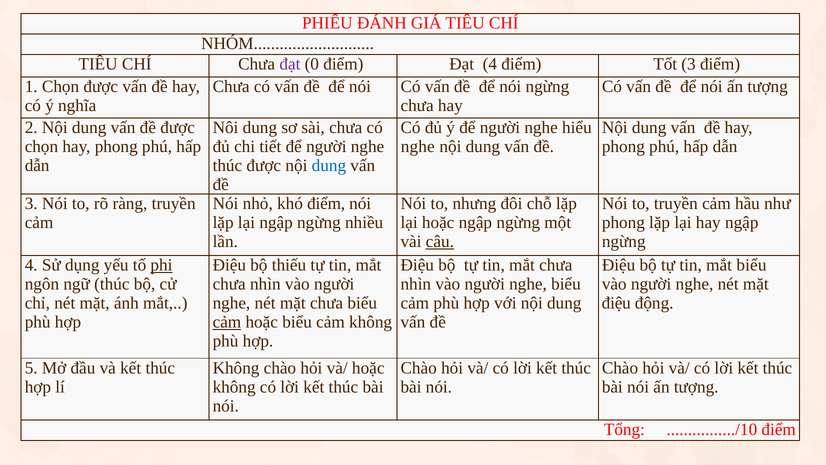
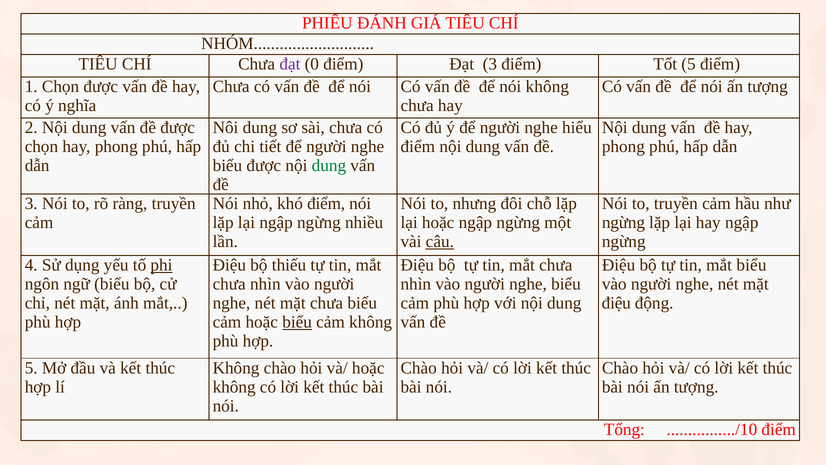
Đạt 4: 4 -> 3
Tốt 3: 3 -> 5
nói ngừng: ngừng -> không
nghe at (418, 146): nghe -> điểm
thúc at (227, 165): thúc -> biểu
dung at (329, 165) colour: blue -> green
phong at (623, 222): phong -> ngừng
ngữ thúc: thúc -> biểu
cảm at (227, 322) underline: present -> none
biểu at (297, 322) underline: none -> present
